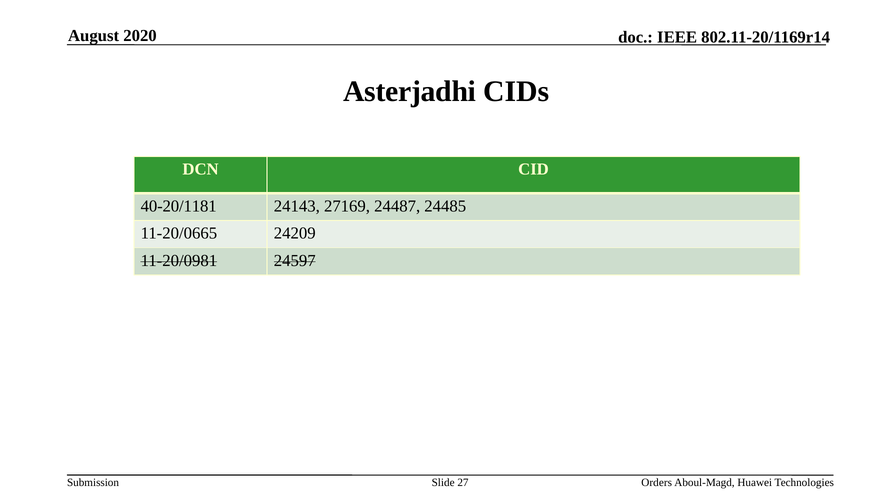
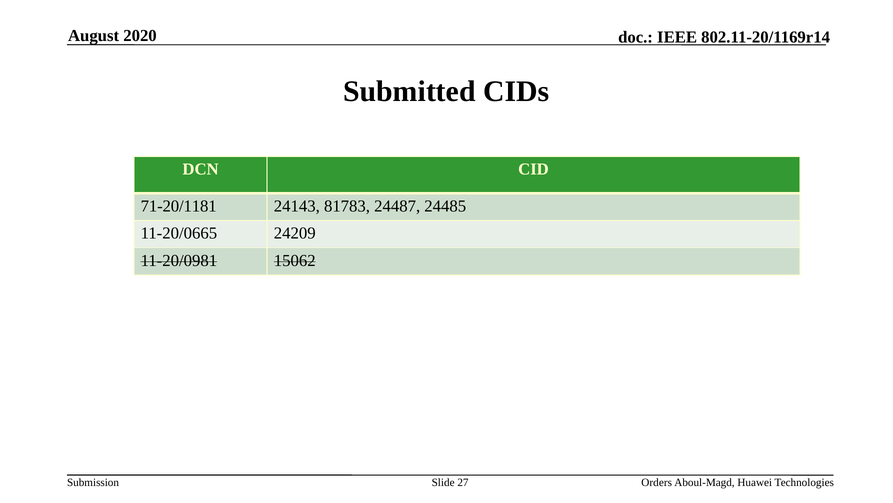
Asterjadhi: Asterjadhi -> Submitted
40-20/1181: 40-20/1181 -> 71-20/1181
27169: 27169 -> 81783
24597: 24597 -> 15062
